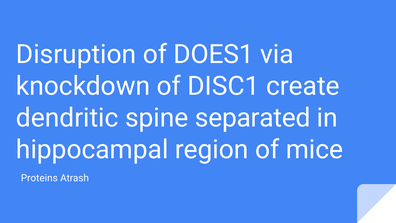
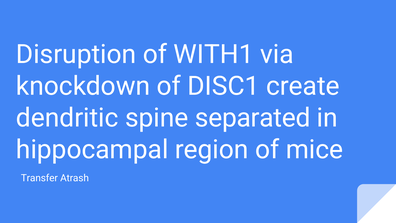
DOES1: DOES1 -> WITH1
Proteins: Proteins -> Transfer
